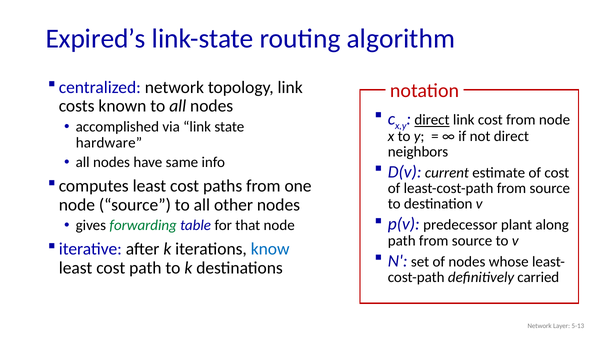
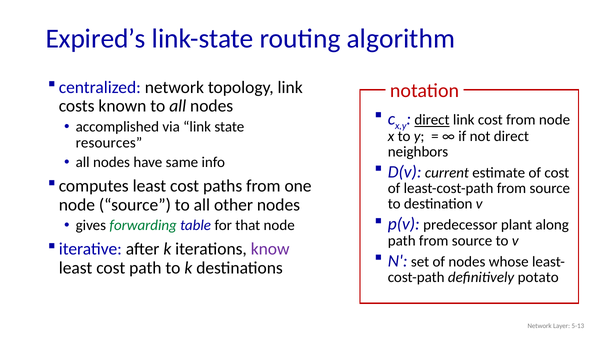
hardware: hardware -> resources
know colour: blue -> purple
carried: carried -> potato
